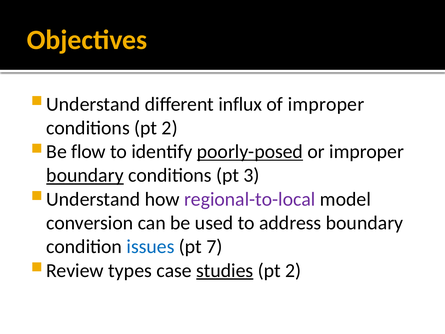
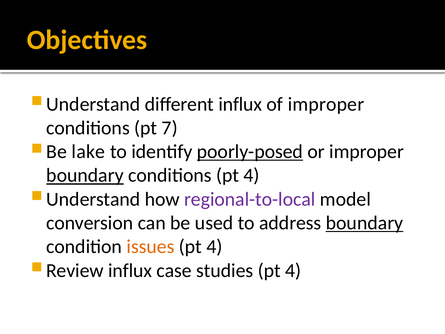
conditions pt 2: 2 -> 7
flow: flow -> lake
conditions pt 3: 3 -> 4
boundary at (365, 223) underline: none -> present
issues colour: blue -> orange
7 at (214, 247): 7 -> 4
types at (130, 270): types -> influx
studies underline: present -> none
2 at (293, 270): 2 -> 4
